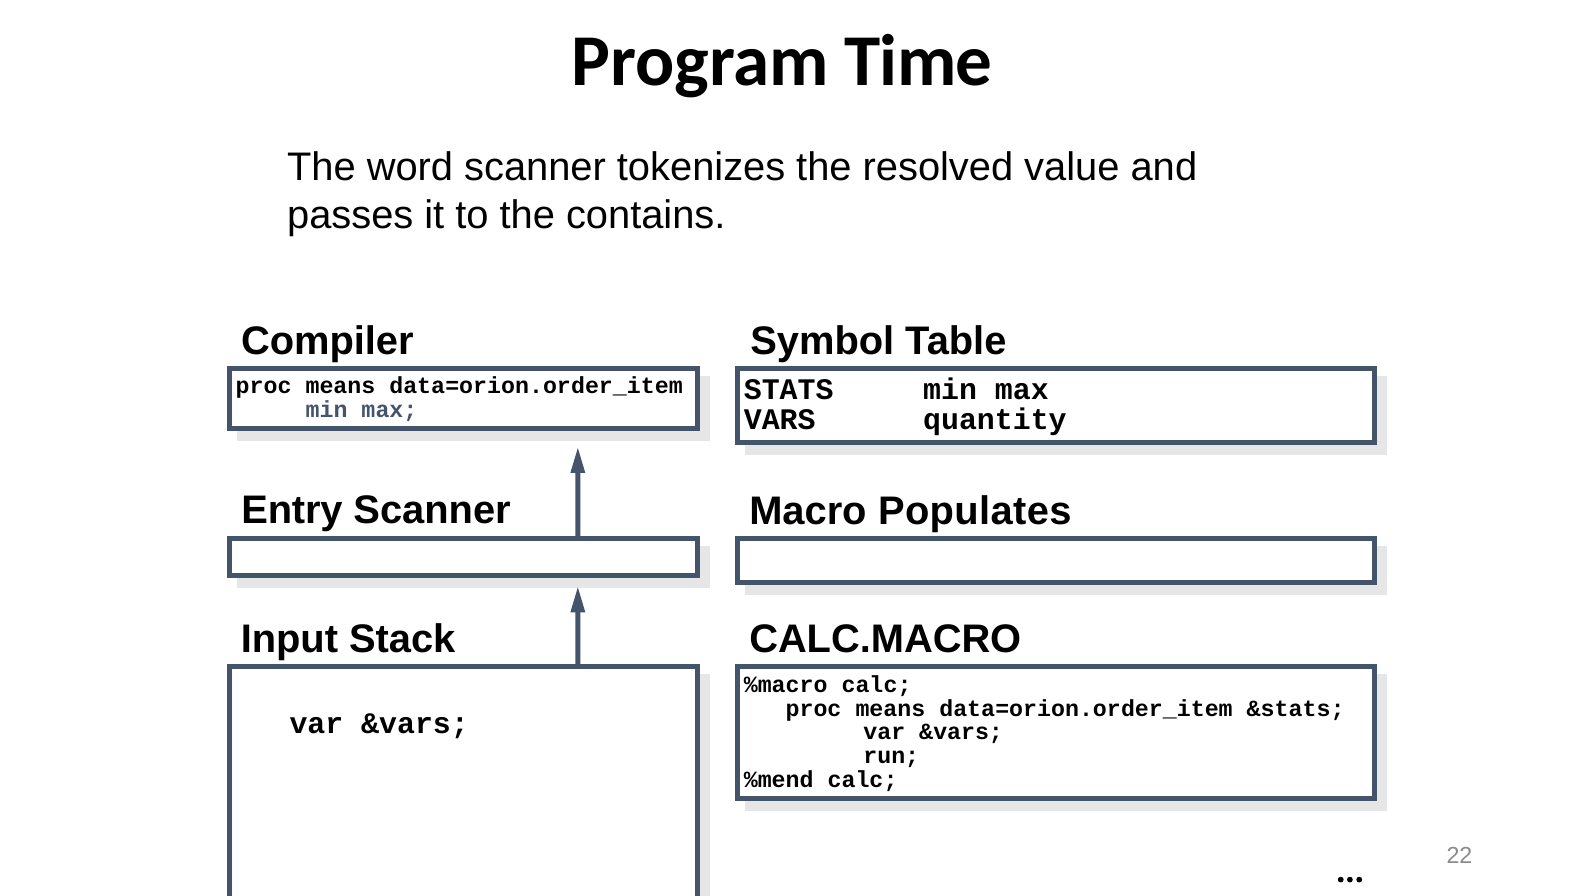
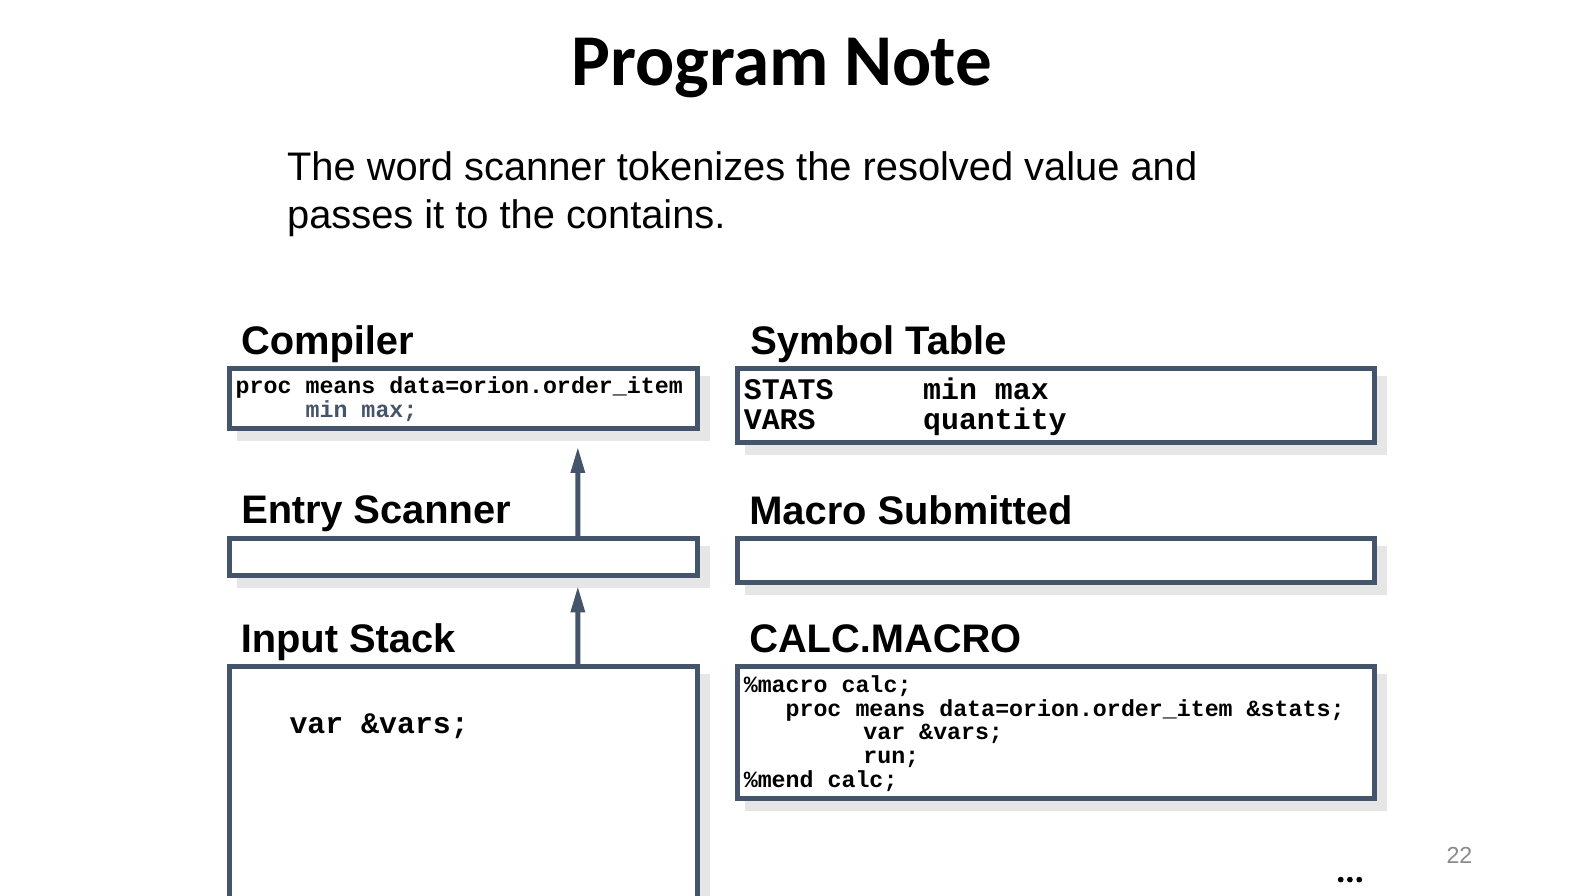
Time: Time -> Note
Populates: Populates -> Submitted
